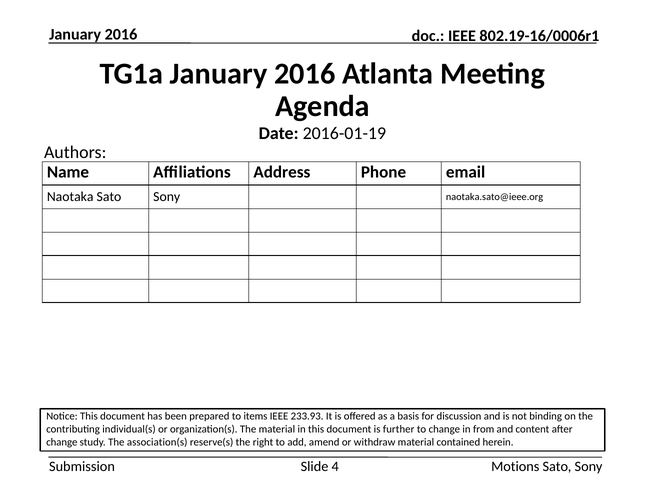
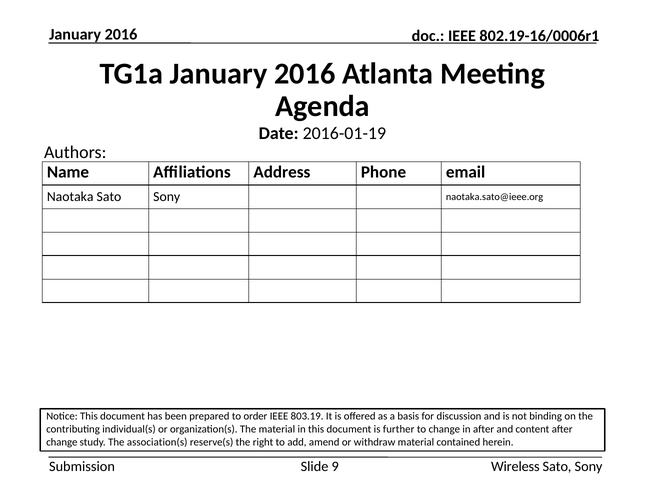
items: items -> order
233.93: 233.93 -> 803.19
in from: from -> after
4: 4 -> 9
Motions: Motions -> Wireless
